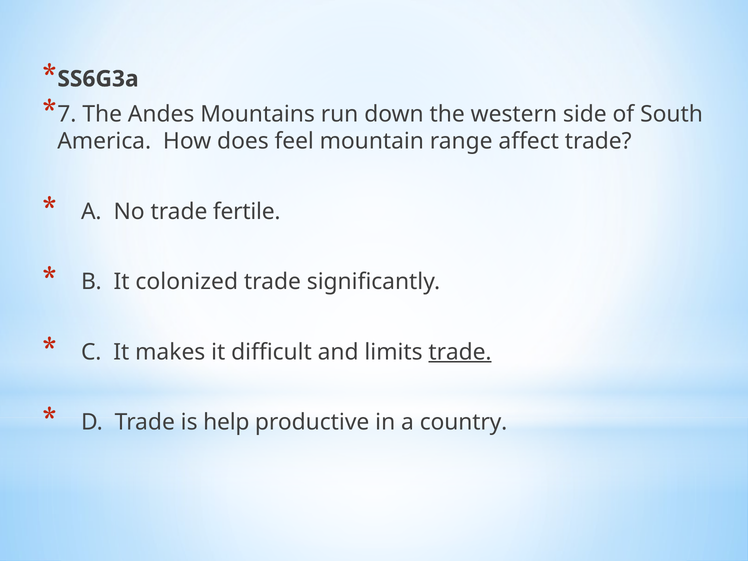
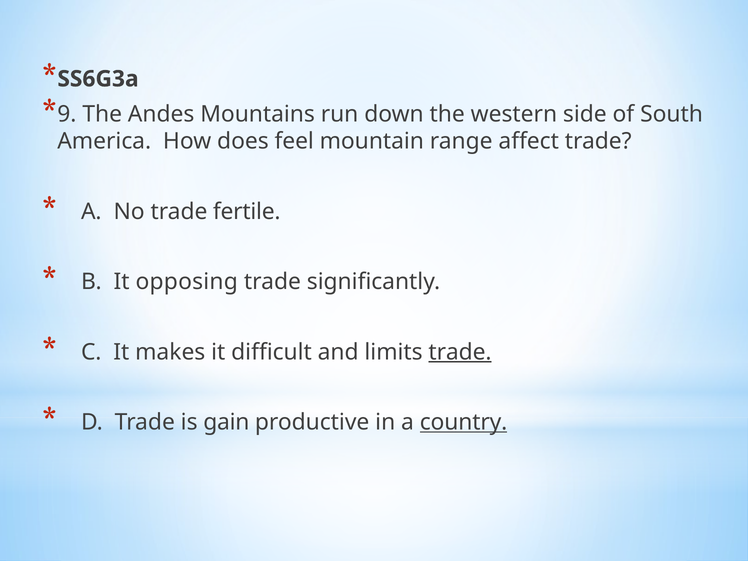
7: 7 -> 9
colonized: colonized -> opposing
help: help -> gain
country underline: none -> present
